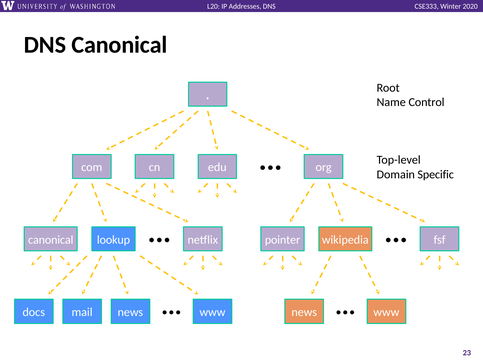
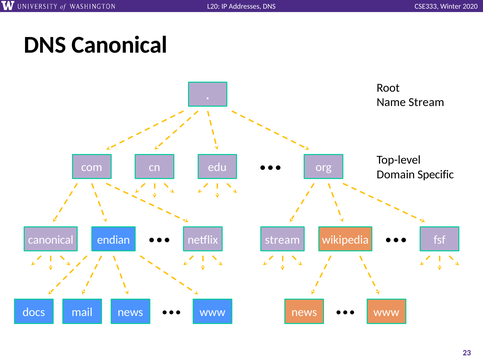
Name Control: Control -> Stream
lookup: lookup -> endian
pointer at (283, 240): pointer -> stream
